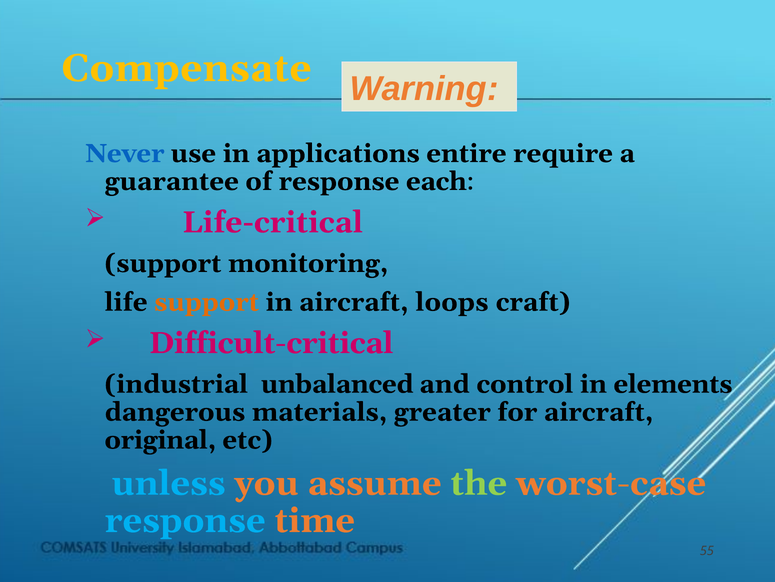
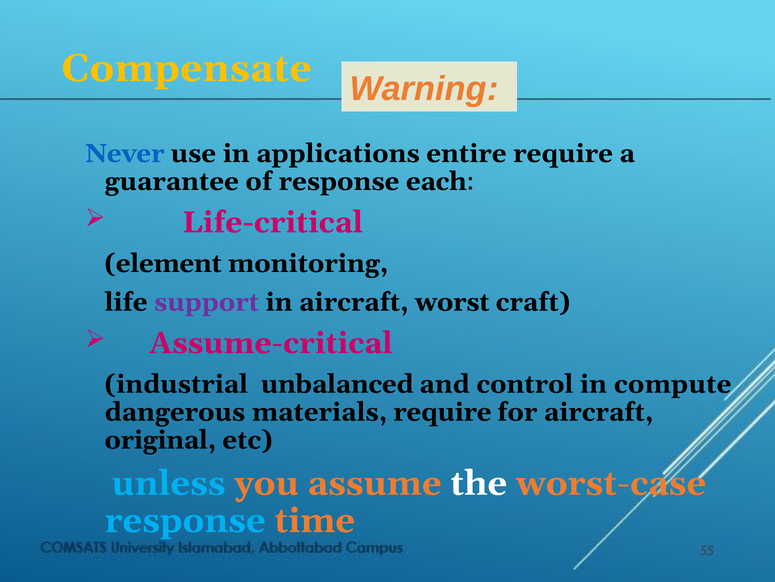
support at (163, 263): support -> element
support at (207, 302) colour: orange -> purple
loops: loops -> worst
Difficult-critical: Difficult-critical -> Assume-critical
elements: elements -> compute
materials greater: greater -> require
the colour: light green -> white
